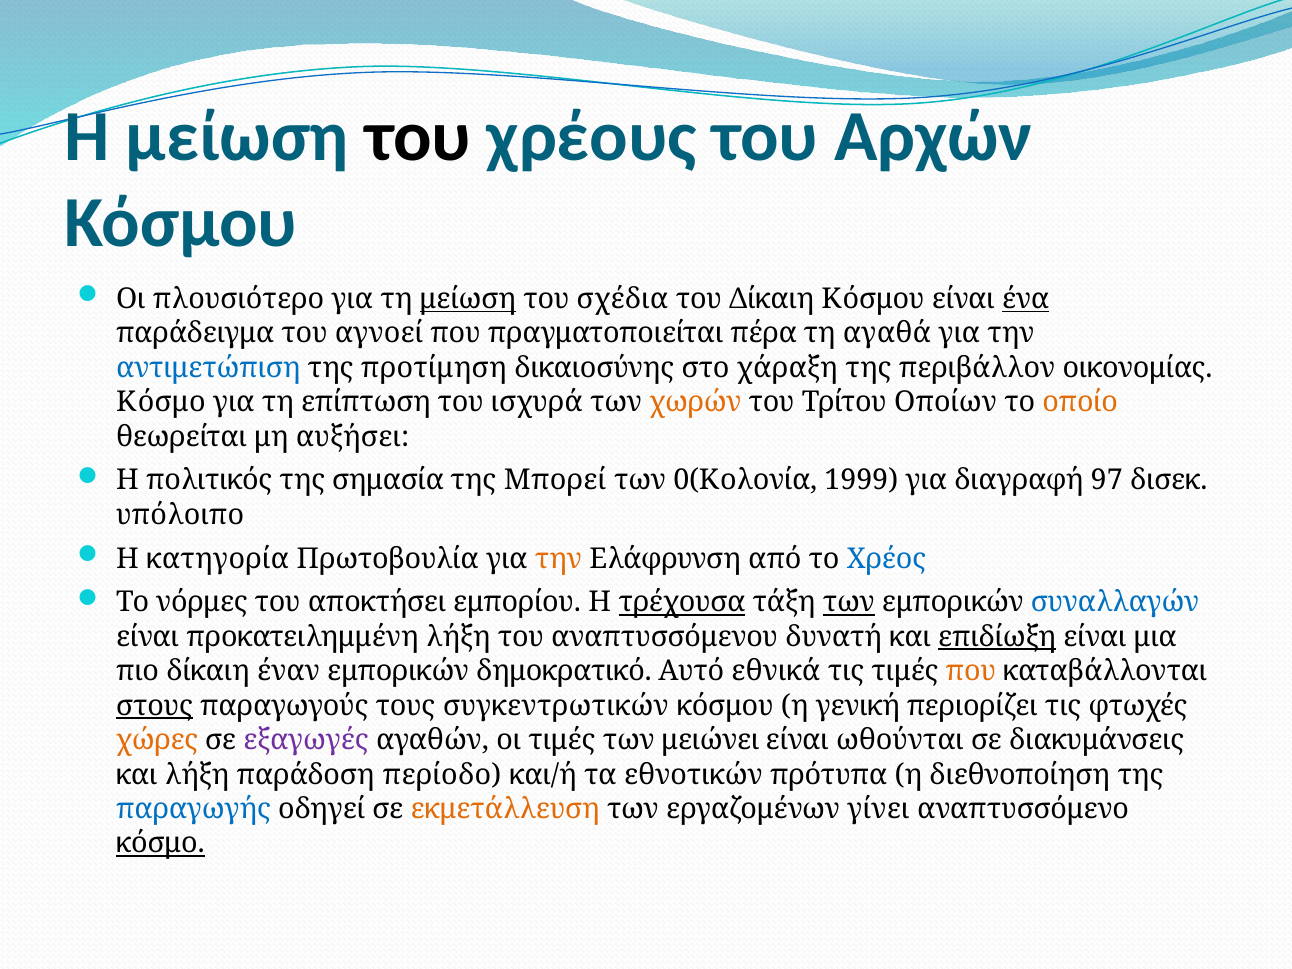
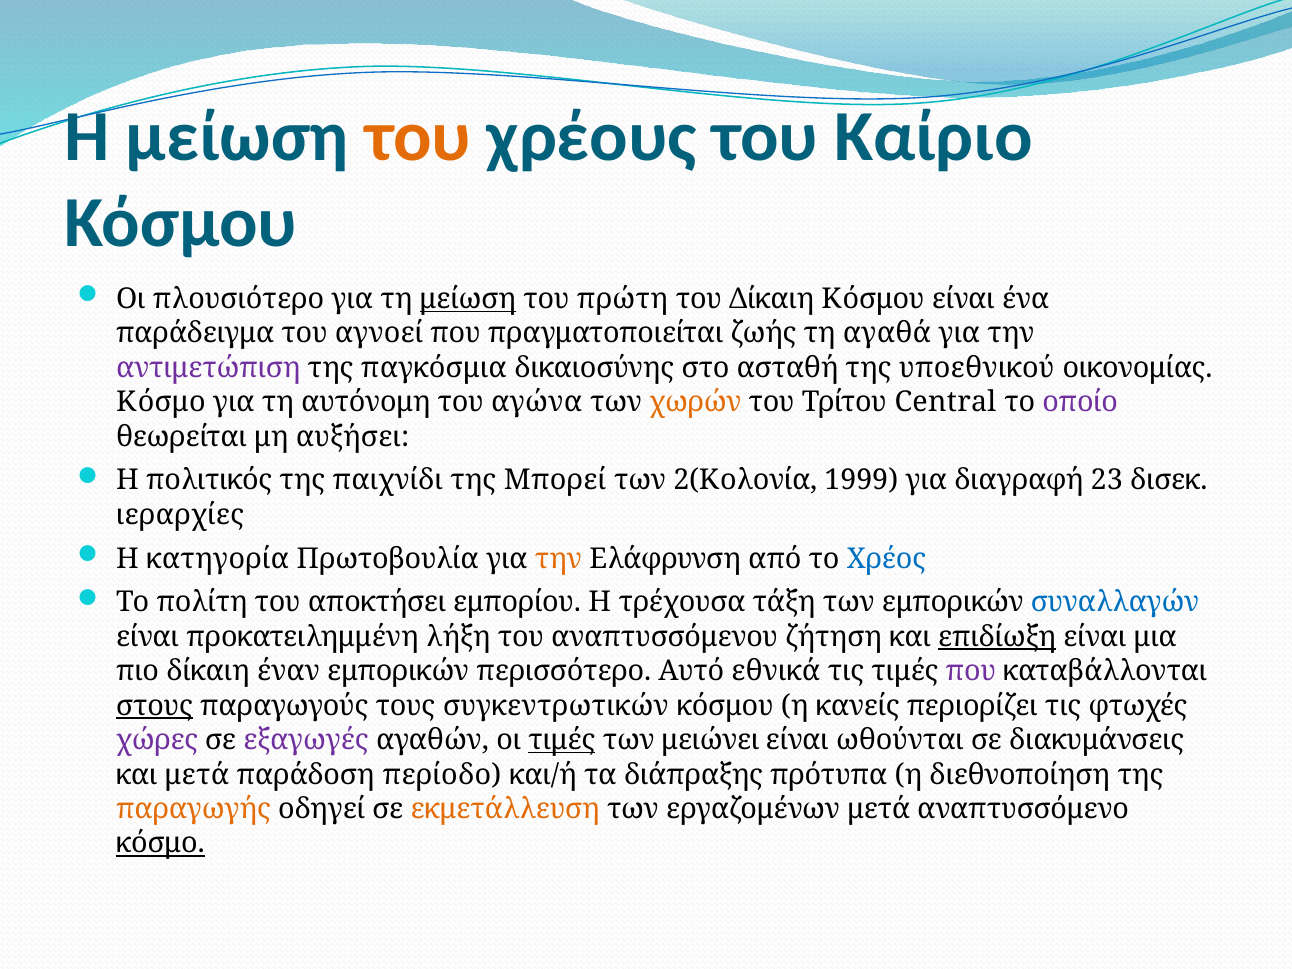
του at (418, 137) colour: black -> orange
Αρχών: Αρχών -> Καίριο
σχέδια: σχέδια -> πρώτη
ένα underline: present -> none
πέρα: πέρα -> ζωής
αντιμετώπιση colour: blue -> purple
προτίμηση: προτίμηση -> παγκόσμια
χάραξη: χάραξη -> ασταθή
περιβάλλον: περιβάλλον -> υποεθνικού
επίπτωση: επίπτωση -> αυτόνομη
ισχυρά: ισχυρά -> αγώνα
Οποίων: Οποίων -> Central
οποίο colour: orange -> purple
σημασία: σημασία -> παιχνίδι
0(Κολονία: 0(Κολονία -> 2(Κολονία
97: 97 -> 23
υπόλοιπο: υπόλοιπο -> ιεραρχίες
νόρμες: νόρμες -> πολίτη
τρέχουσα underline: present -> none
των at (849, 602) underline: present -> none
δυνατή: δυνατή -> ζήτηση
δημοκρατικό: δημοκρατικό -> περισσότερο
που at (971, 671) colour: orange -> purple
γενική: γενική -> κανείς
χώρες colour: orange -> purple
τιμές at (562, 740) underline: none -> present
και λήξη: λήξη -> μετά
εθνοτικών: εθνοτικών -> διάπραξης
παραγωγής colour: blue -> orange
εργαζομένων γίνει: γίνει -> μετά
